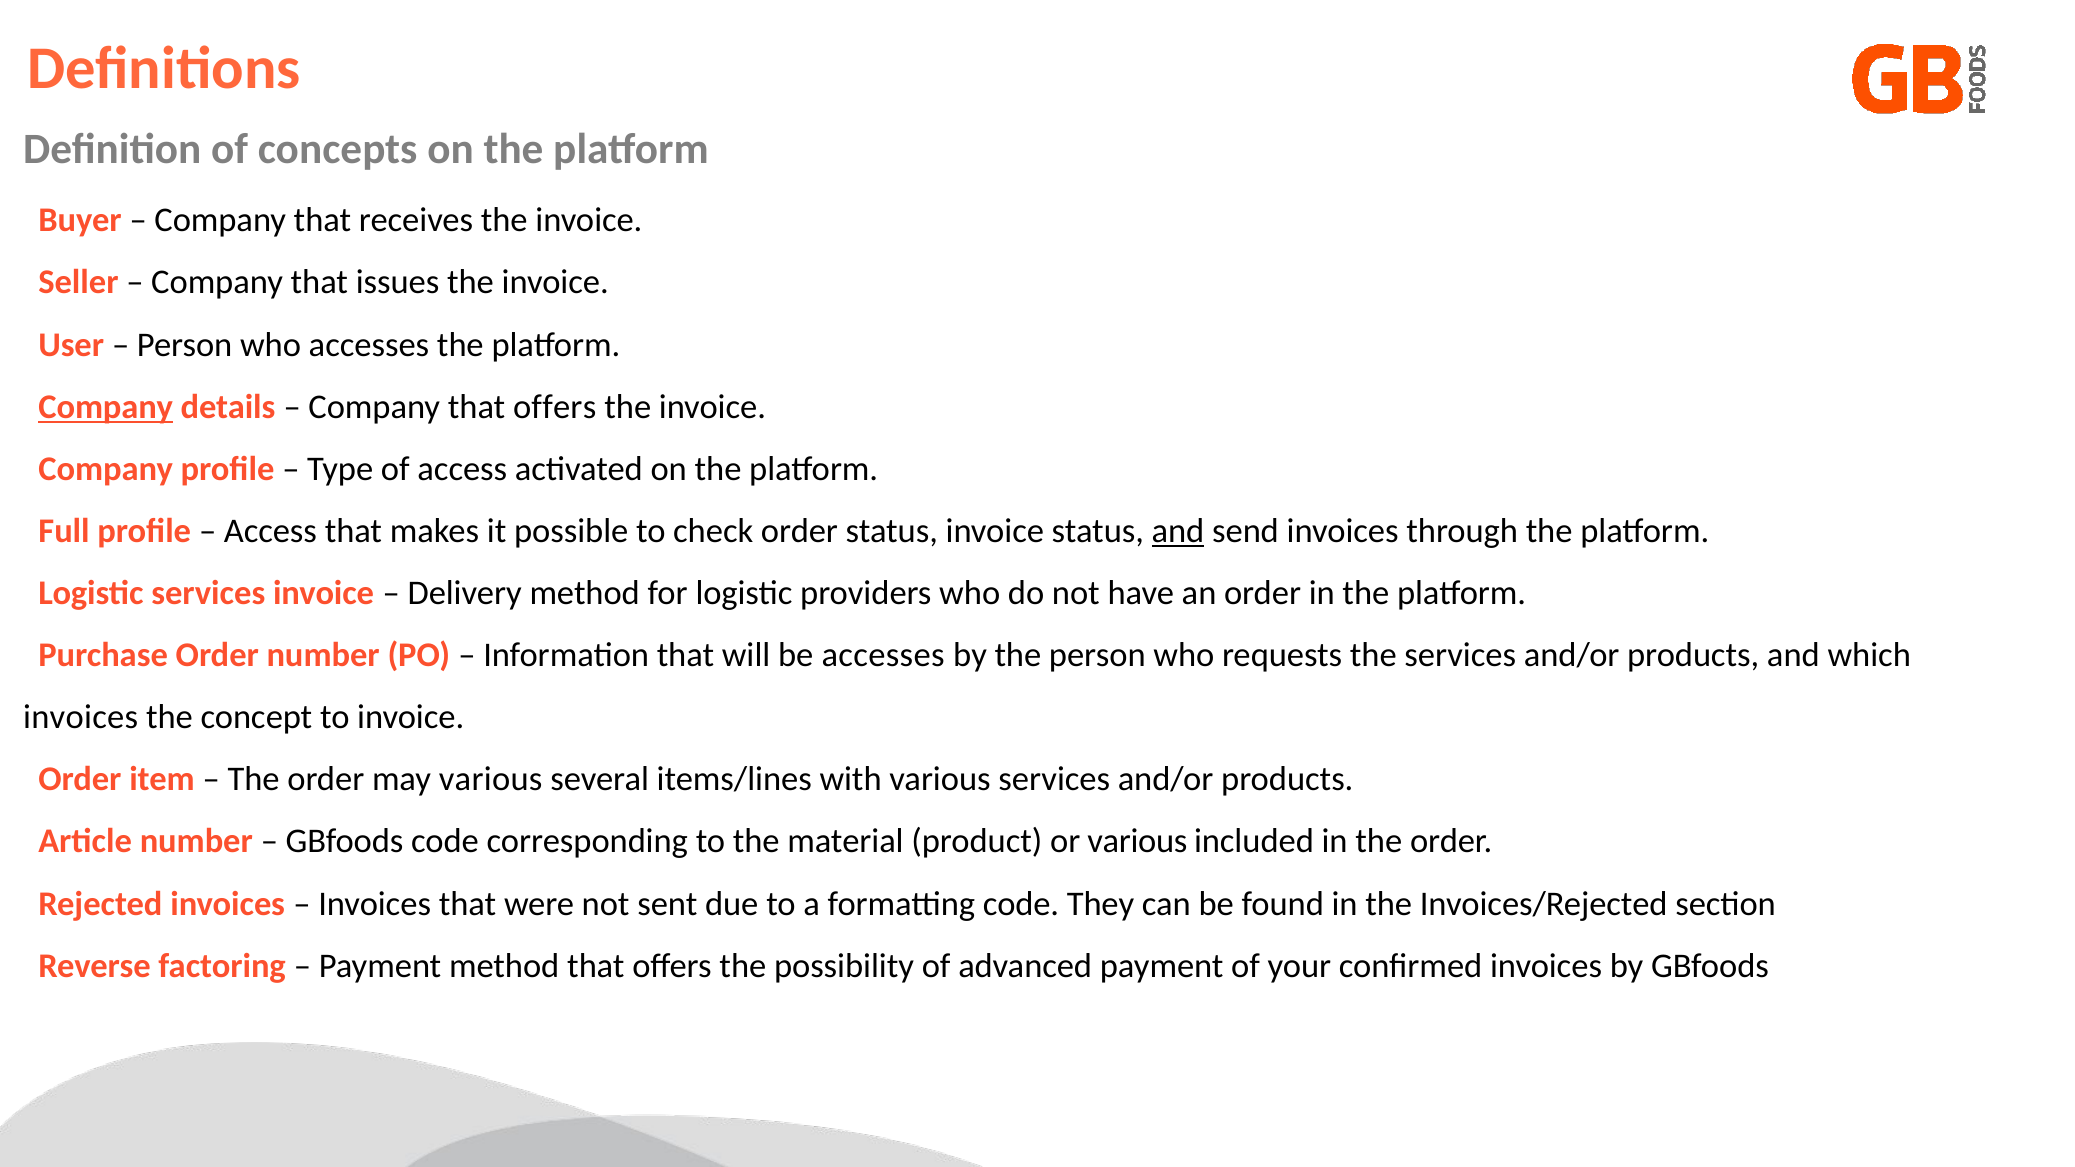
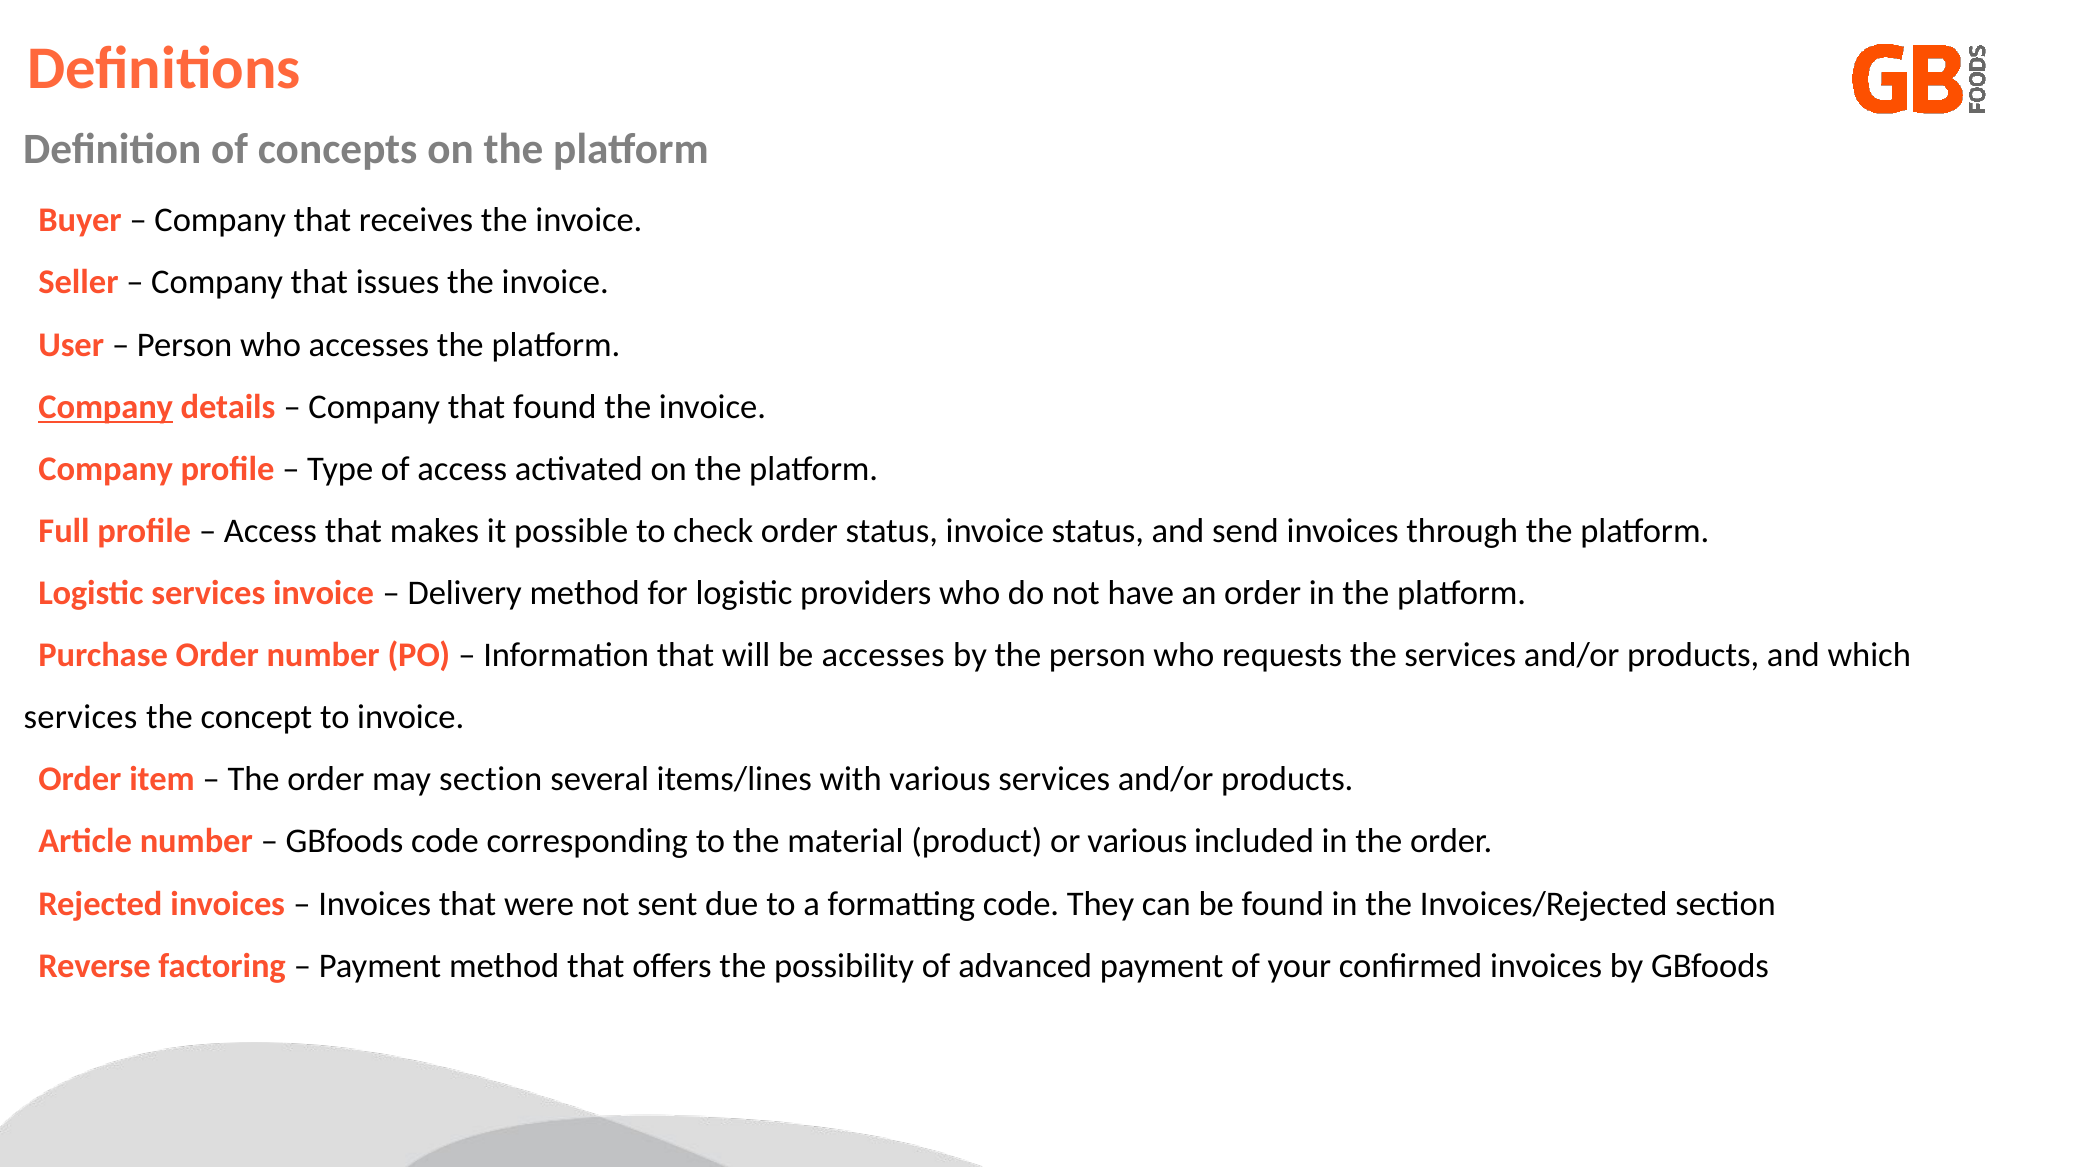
Company that offers: offers -> found
and at (1178, 531) underline: present -> none
invoices at (81, 717): invoices -> services
may various: various -> section
